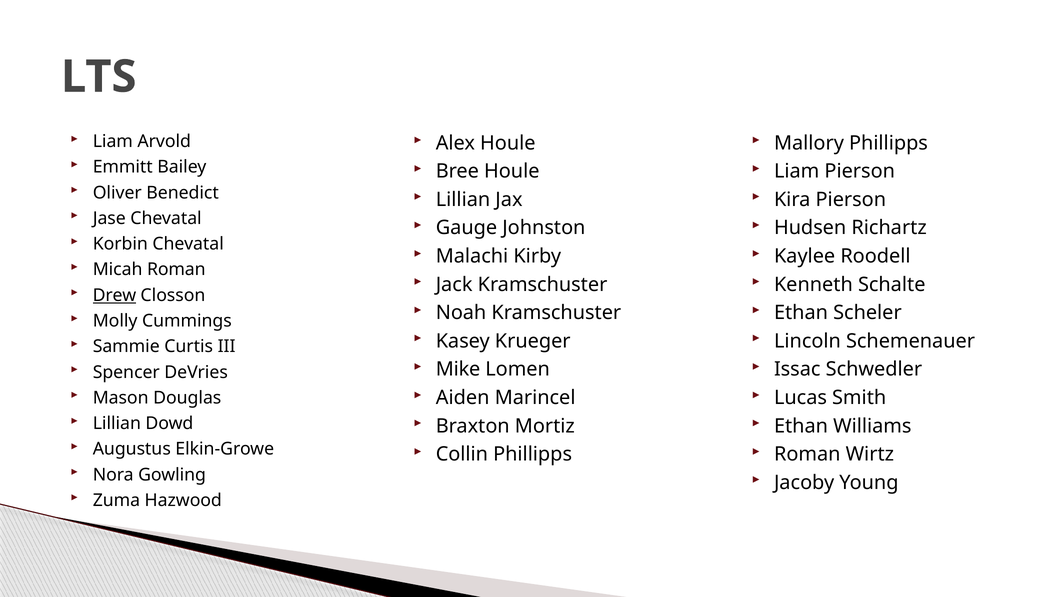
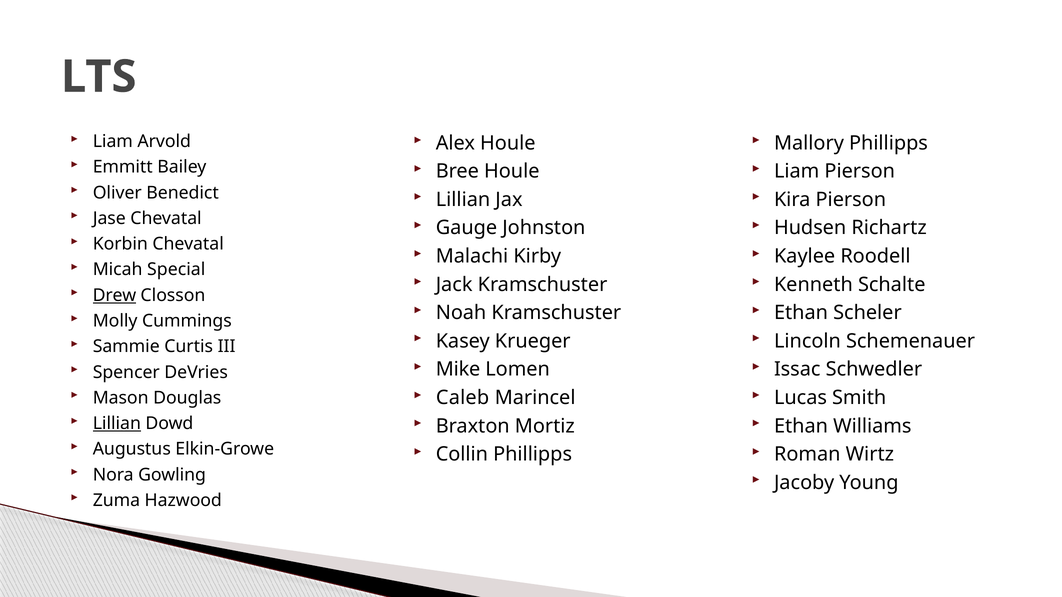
Micah Roman: Roman -> Special
Aiden: Aiden -> Caleb
Lillian at (117, 424) underline: none -> present
